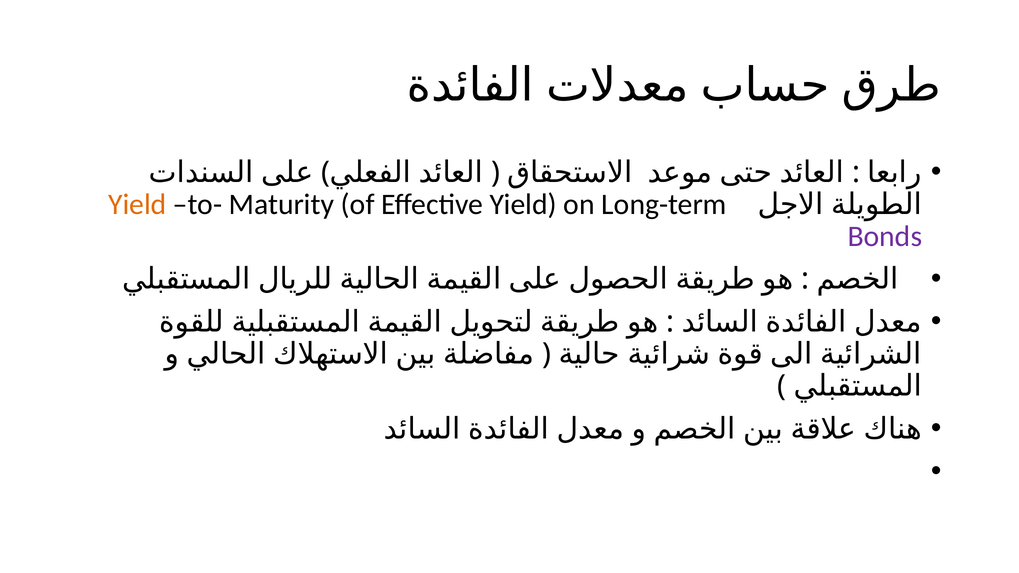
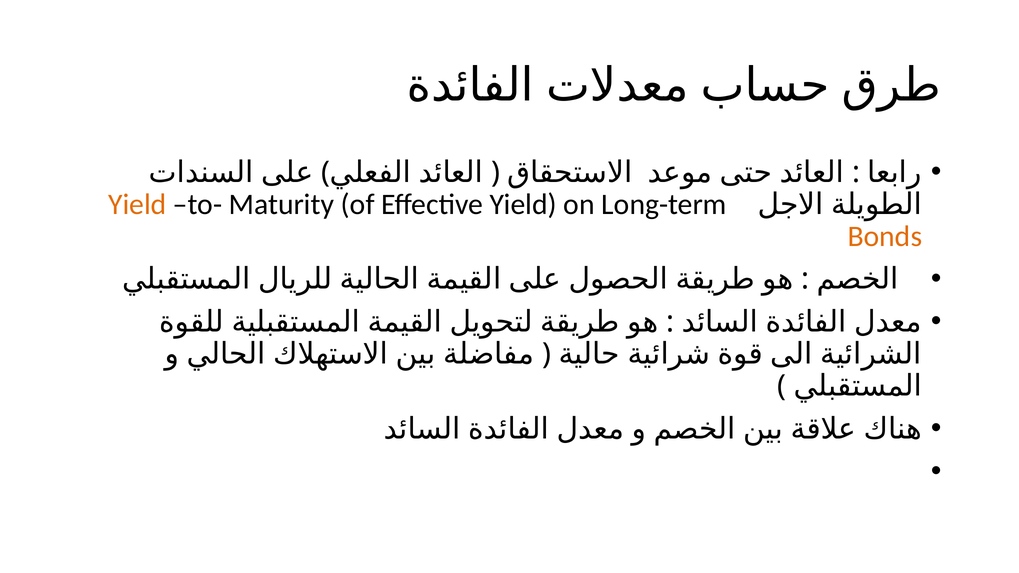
Bonds colour: purple -> orange
